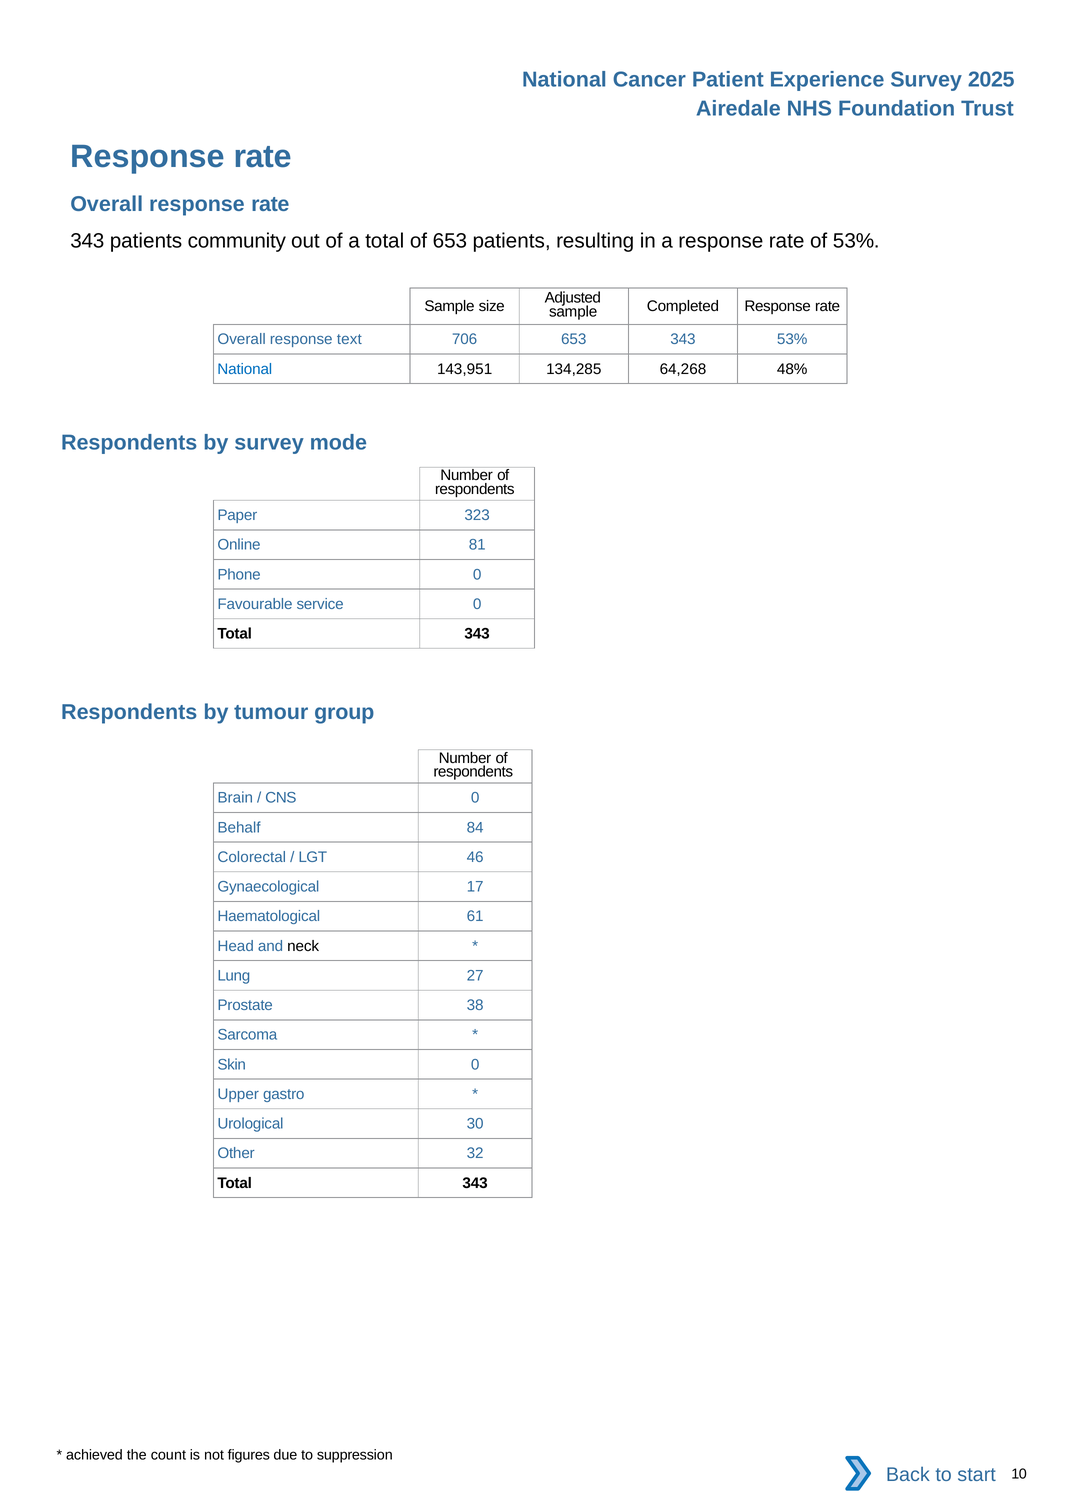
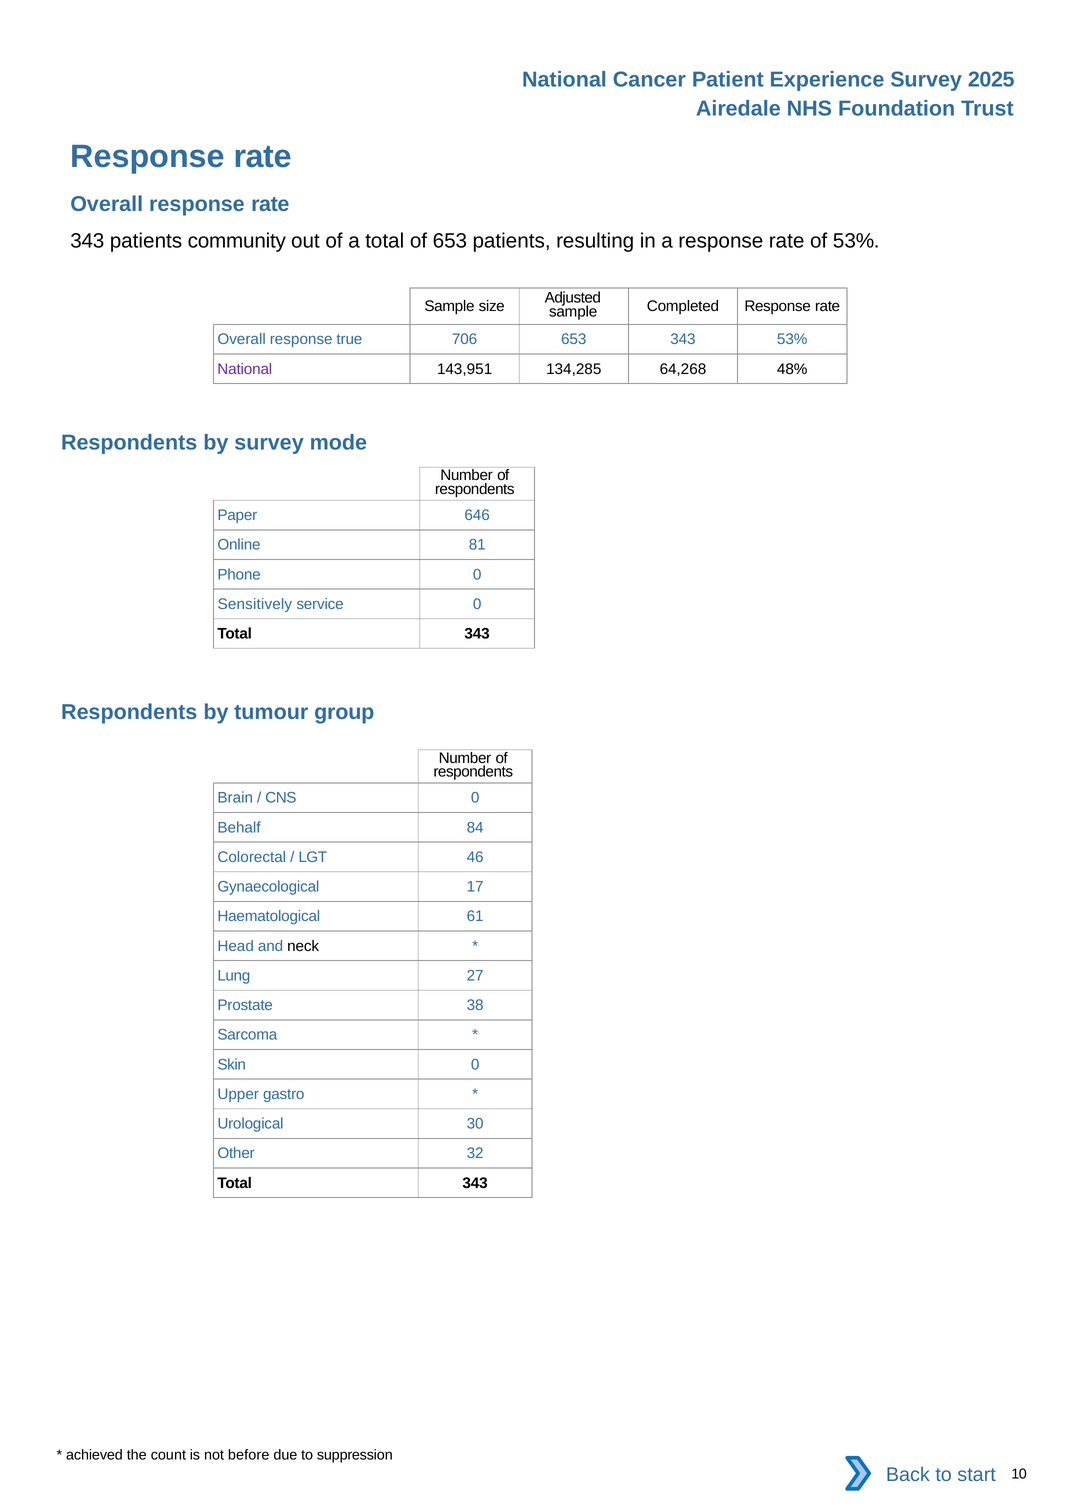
text: text -> true
National at (245, 369) colour: blue -> purple
323: 323 -> 646
Favourable: Favourable -> Sensitively
figures: figures -> before
